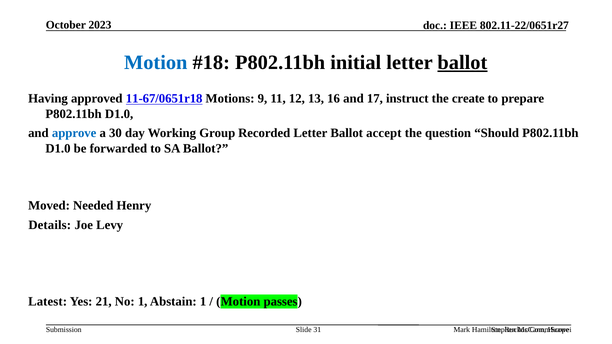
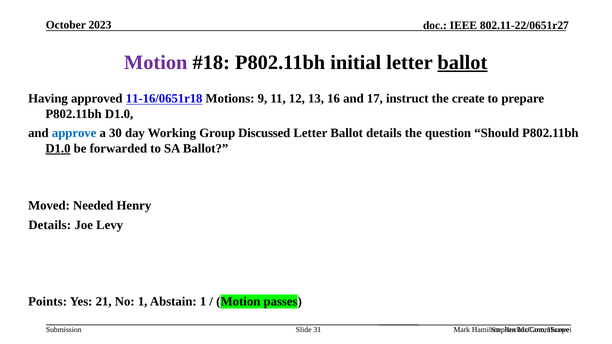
Motion at (156, 63) colour: blue -> purple
11-67/0651r18: 11-67/0651r18 -> 11-16/0651r18
Recorded: Recorded -> Discussed
Ballot accept: accept -> details
D1.0 at (58, 149) underline: none -> present
Latest: Latest -> Points
